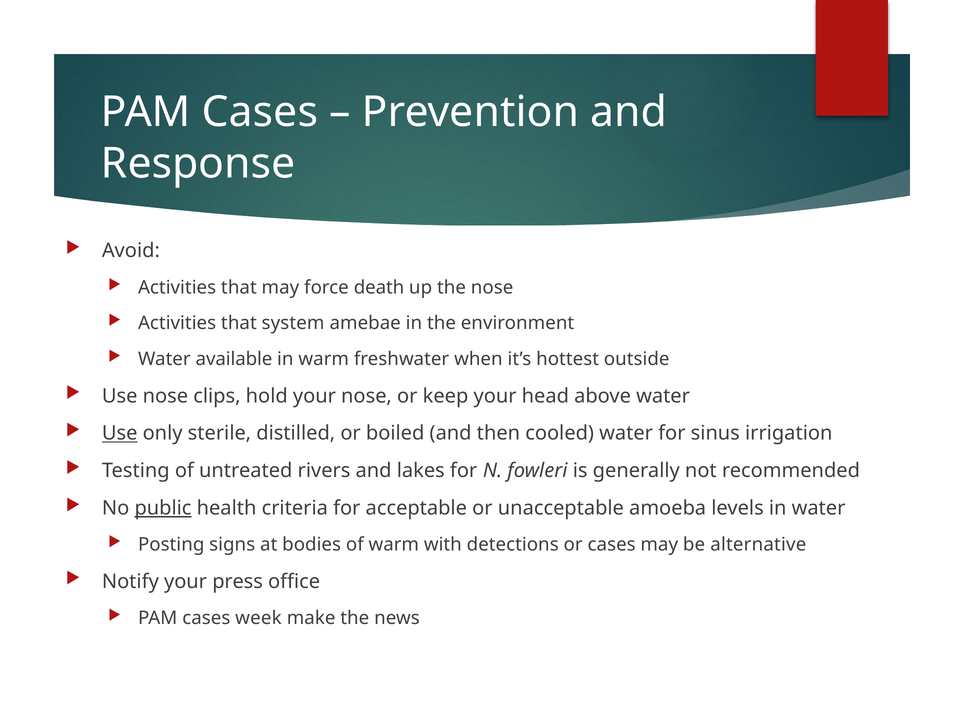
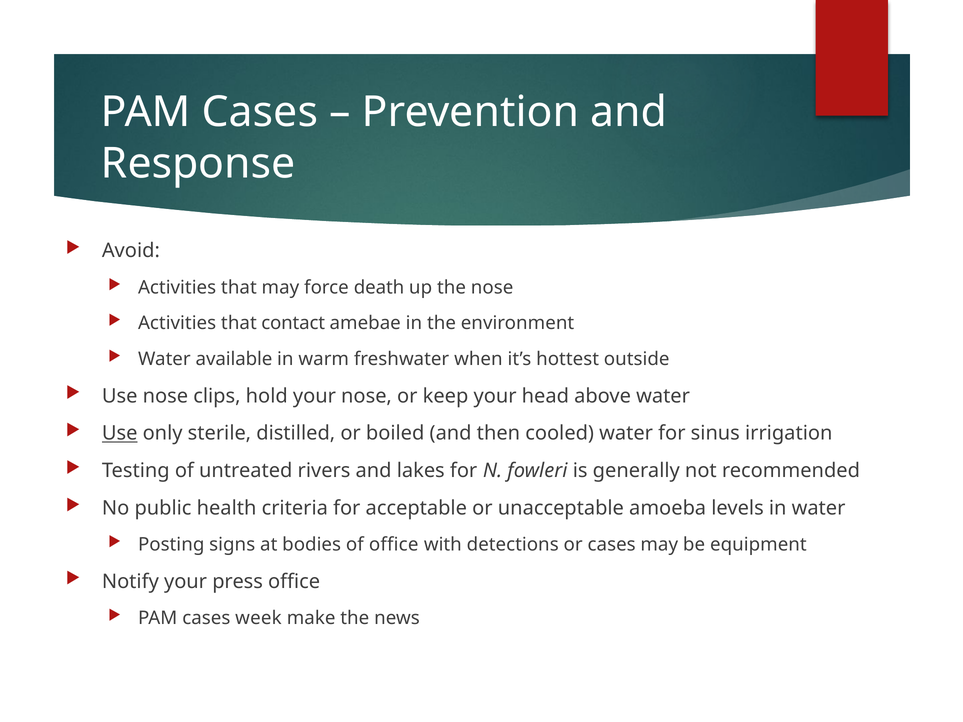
system: system -> contact
public underline: present -> none
of warm: warm -> office
alternative: alternative -> equipment
